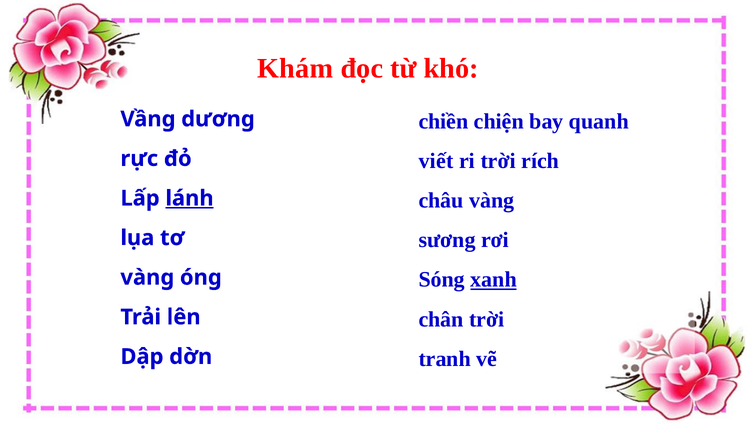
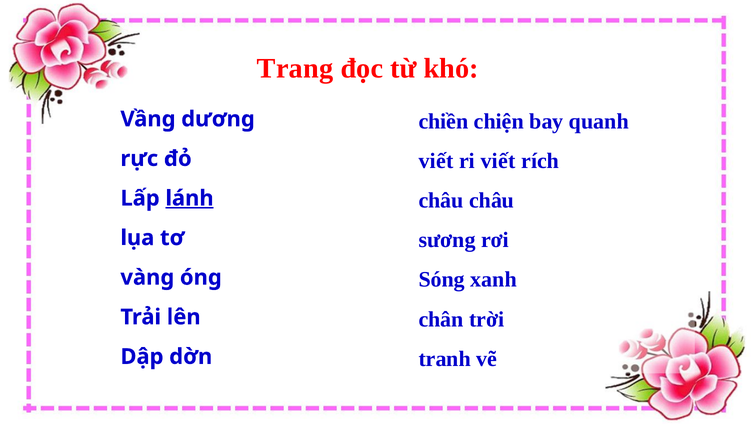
Khám: Khám -> Trang
ri trời: trời -> viết
châu vàng: vàng -> châu
xanh underline: present -> none
